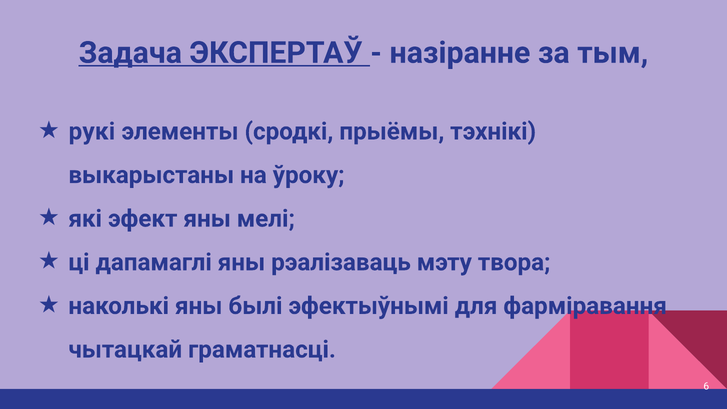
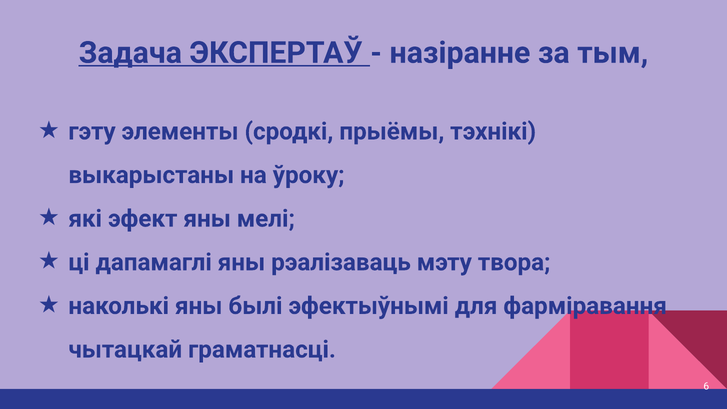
рукі: рукі -> гэту
